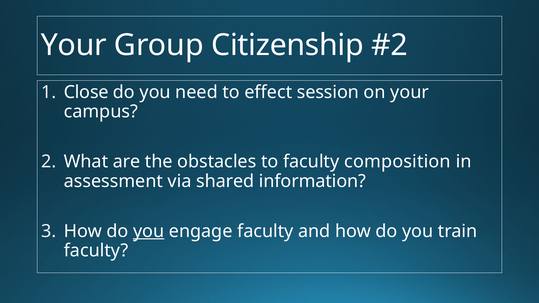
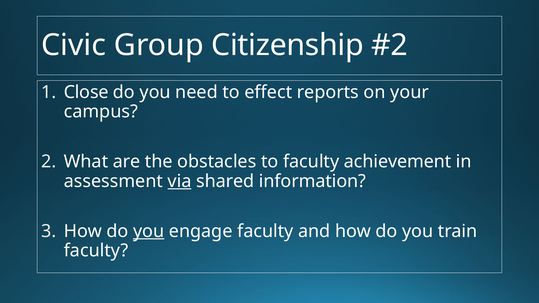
Your at (74, 45): Your -> Civic
session: session -> reports
composition: composition -> achievement
via underline: none -> present
